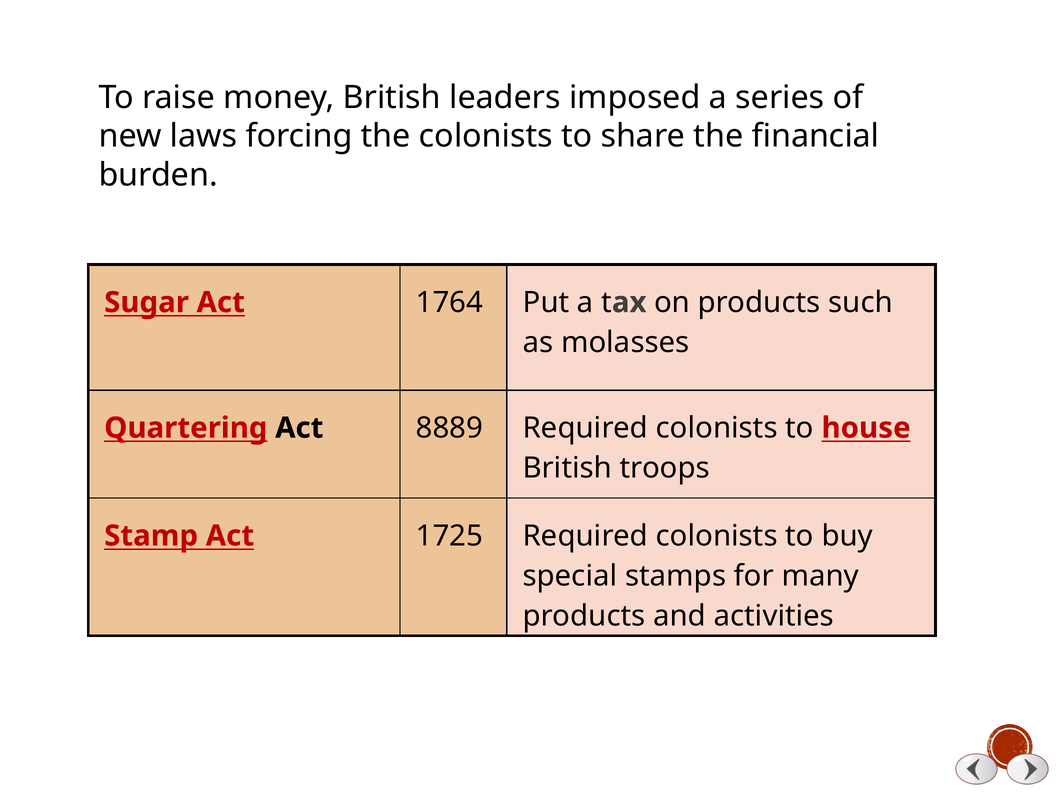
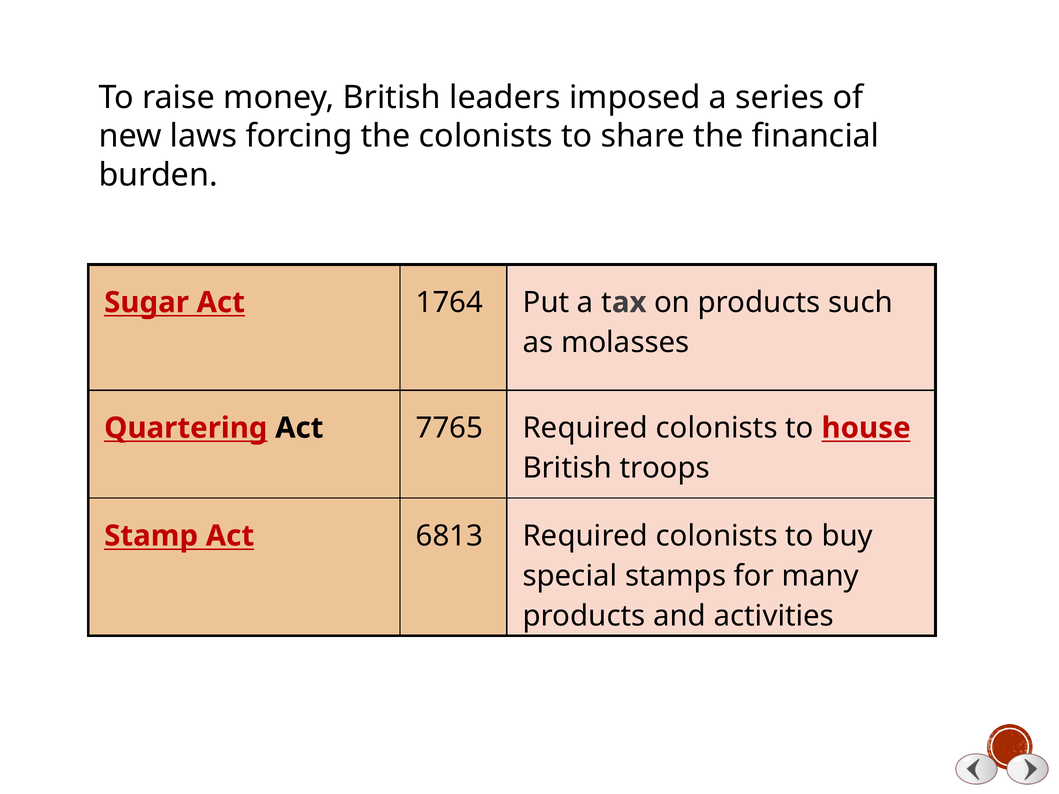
8889: 8889 -> 7765
1725: 1725 -> 6813
